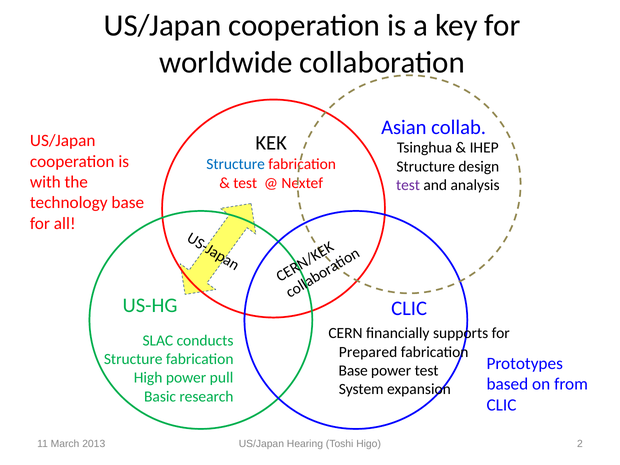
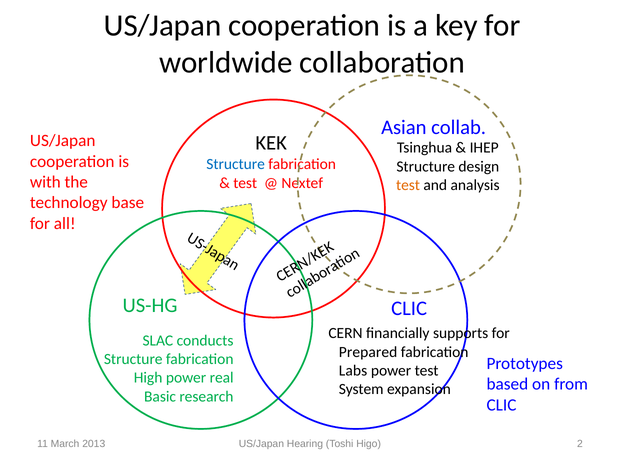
test at (408, 185) colour: purple -> orange
Base at (353, 371): Base -> Labs
pull: pull -> real
